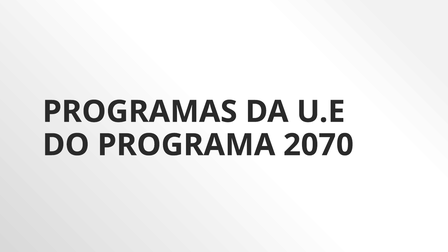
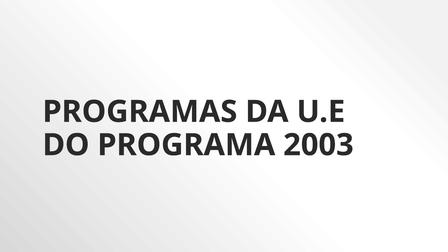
2070: 2070 -> 2003
